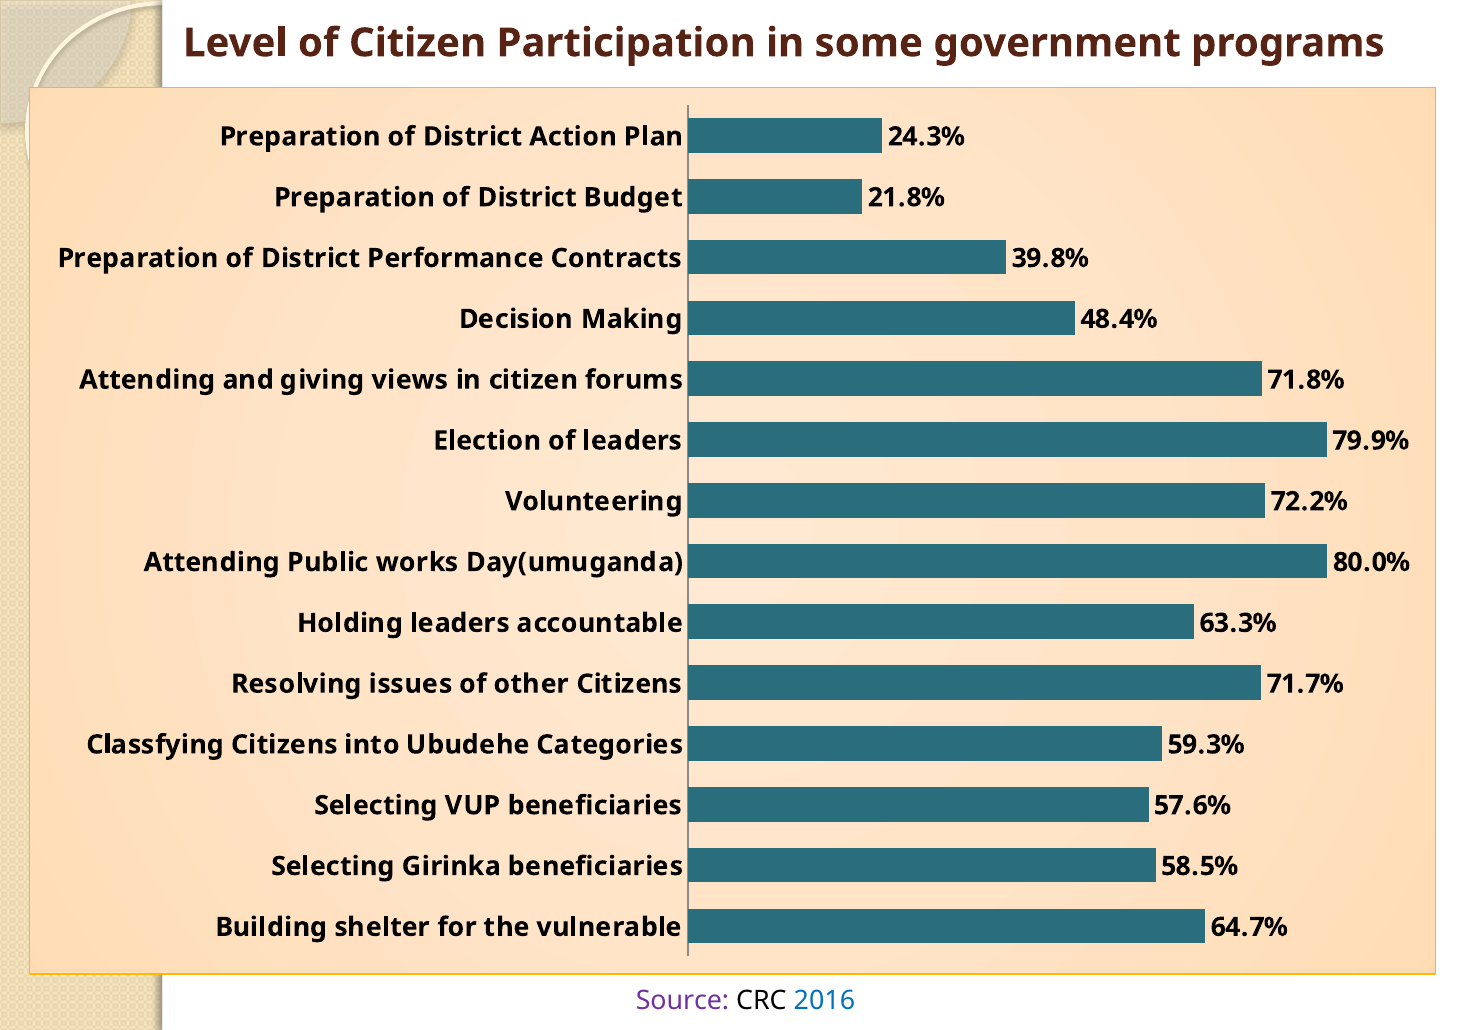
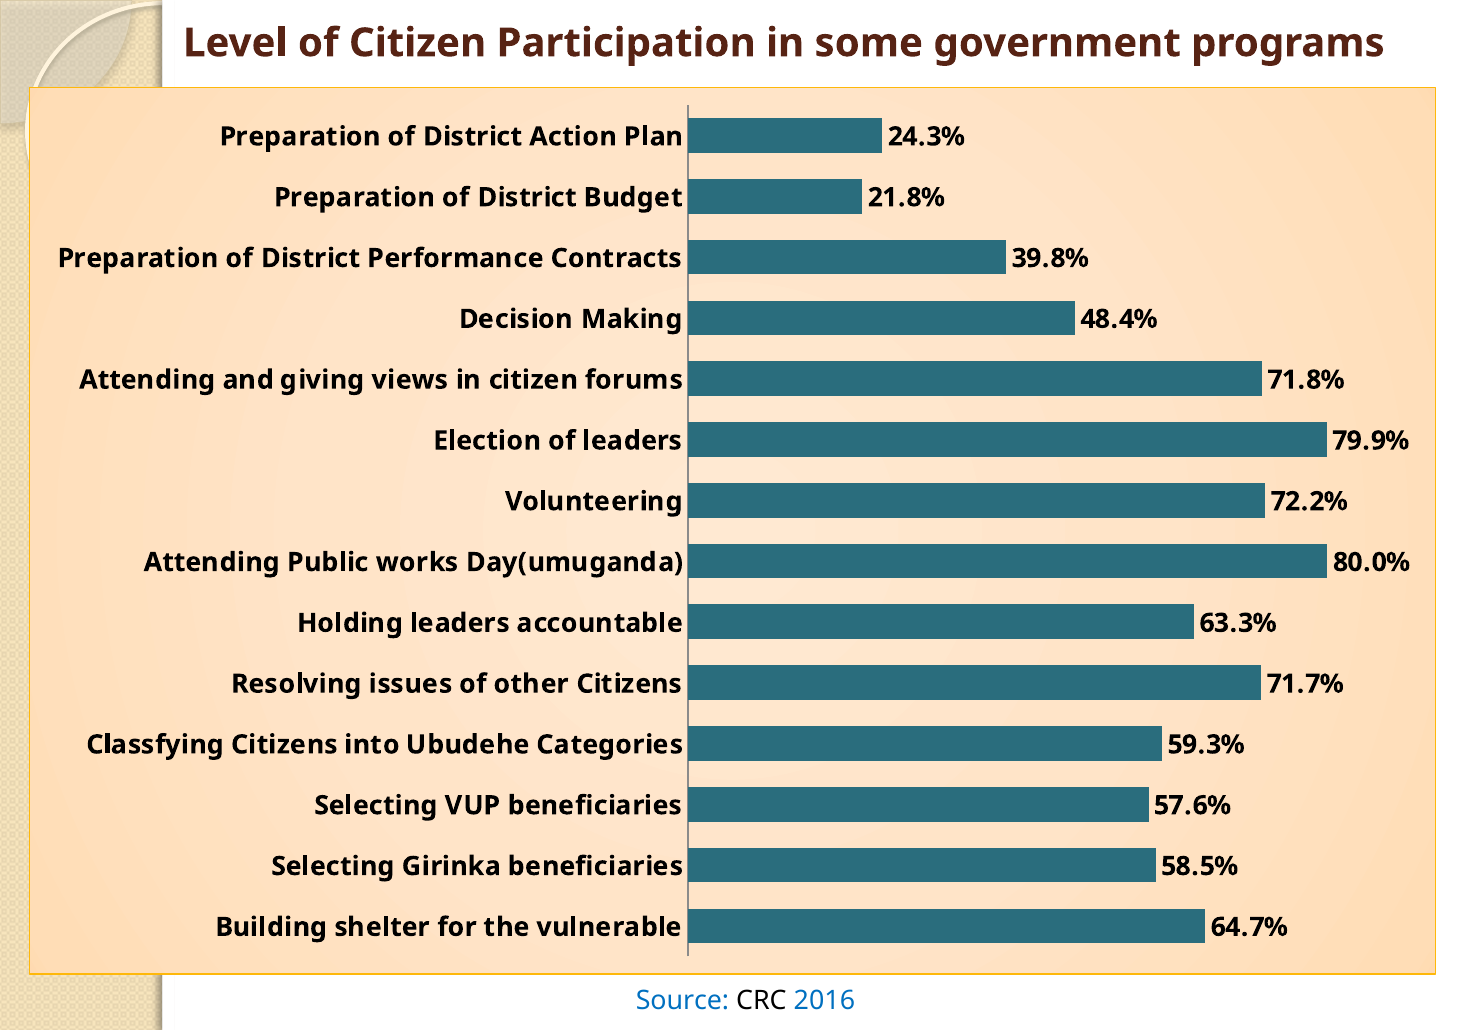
Source colour: purple -> blue
